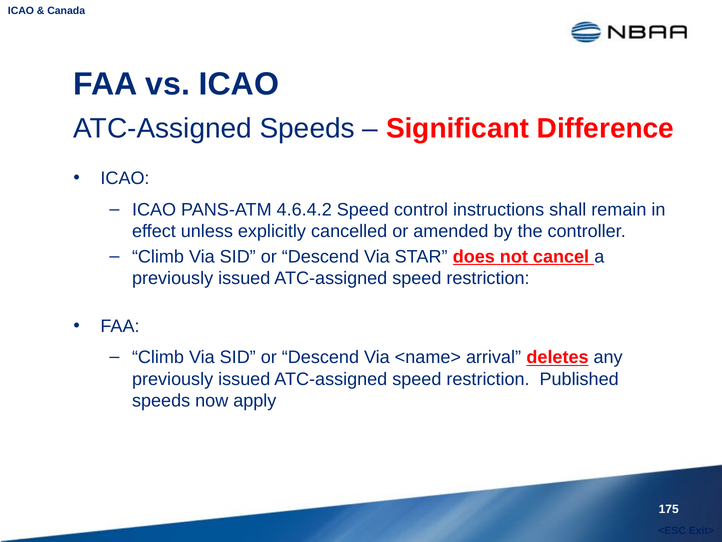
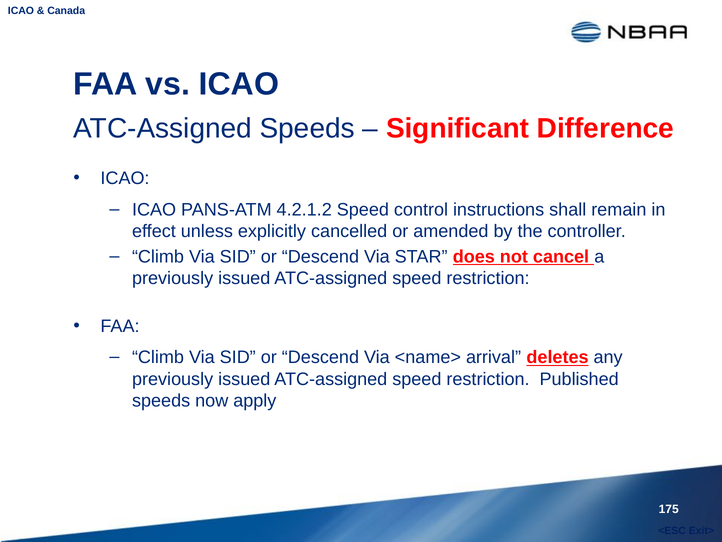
4.6.4.2: 4.6.4.2 -> 4.2.1.2
